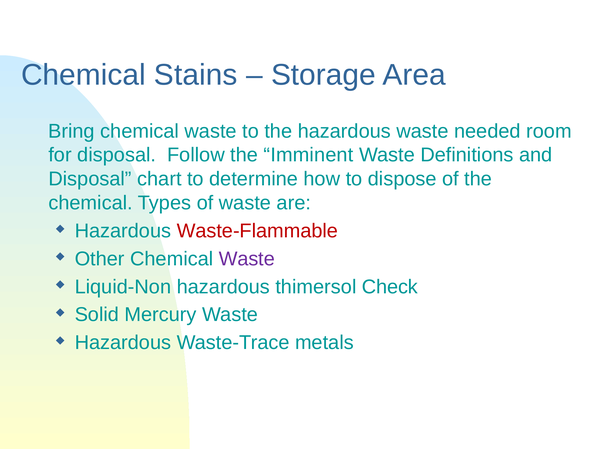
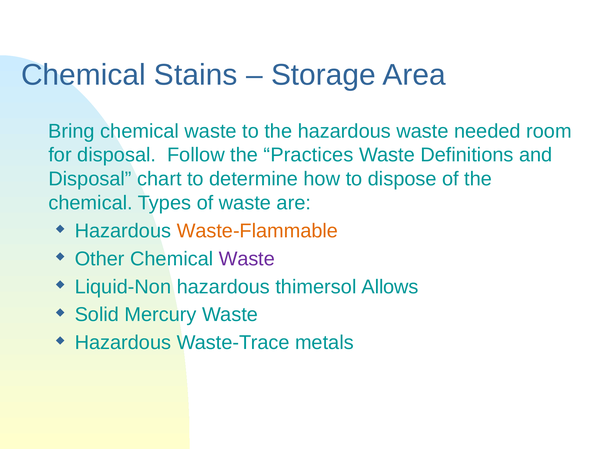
Imminent: Imminent -> Practices
Waste-Flammable colour: red -> orange
Check: Check -> Allows
